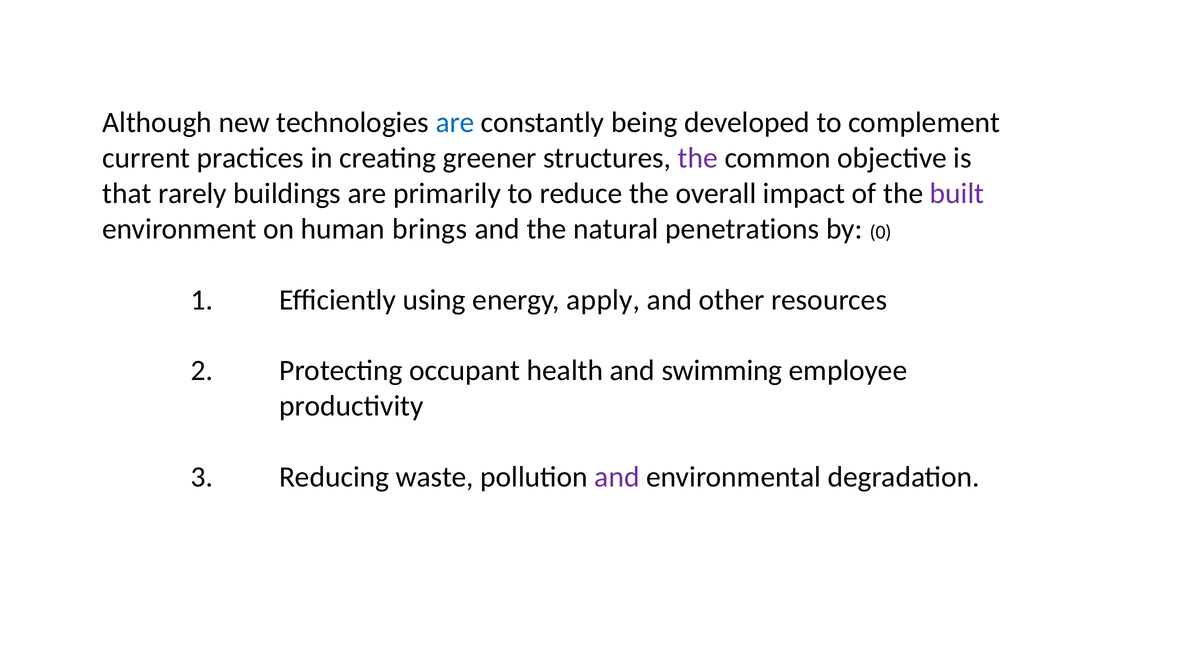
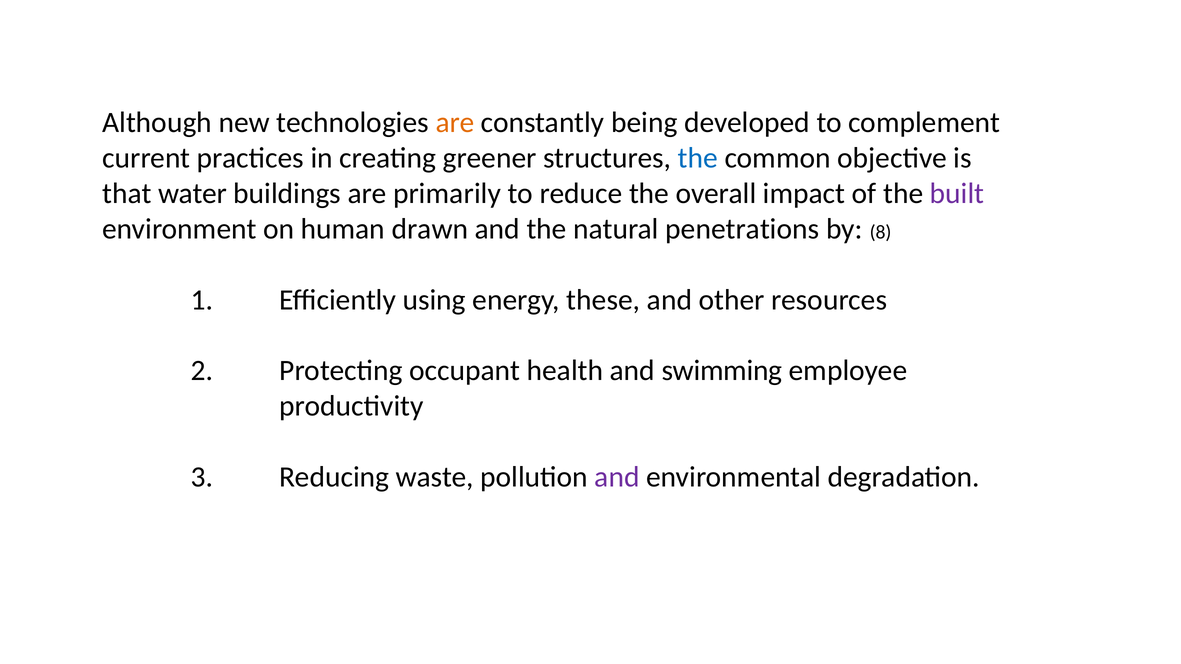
are at (455, 123) colour: blue -> orange
the at (698, 158) colour: purple -> blue
rarely: rarely -> water
brings: brings -> drawn
0: 0 -> 8
apply: apply -> these
